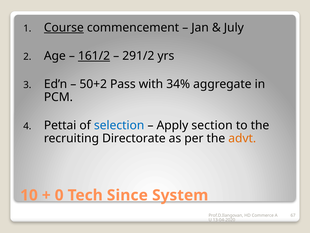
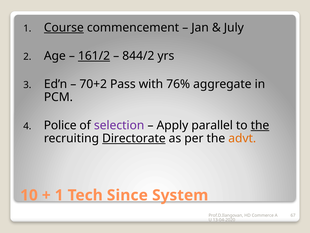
291/2: 291/2 -> 844/2
50+2: 50+2 -> 70+2
34%: 34% -> 76%
Pettai: Pettai -> Police
selection colour: blue -> purple
section: section -> parallel
the at (260, 125) underline: none -> present
Directorate underline: none -> present
0 at (59, 195): 0 -> 1
